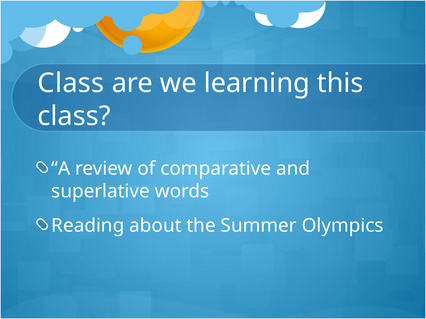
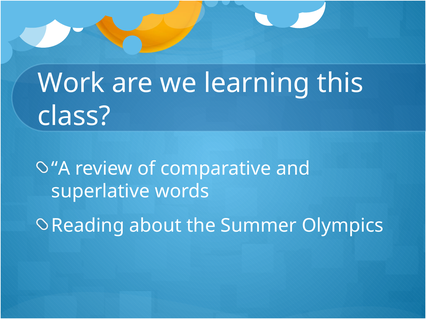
Class at (71, 83): Class -> Work
